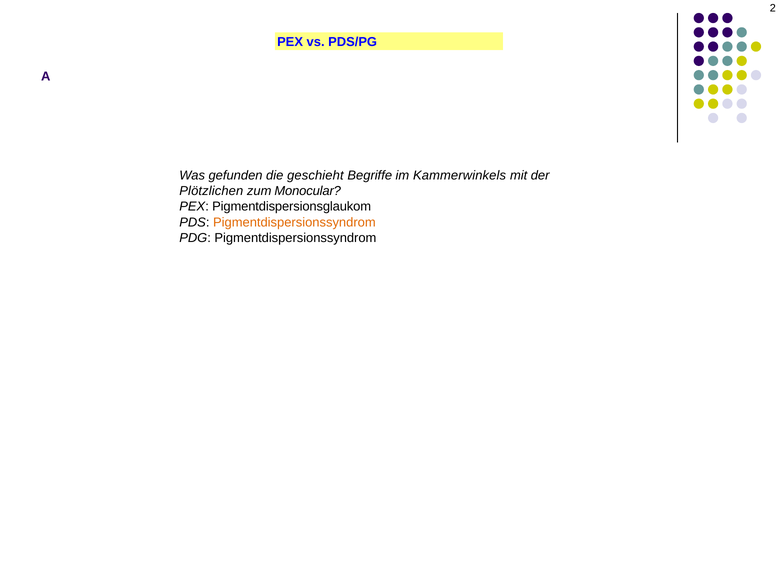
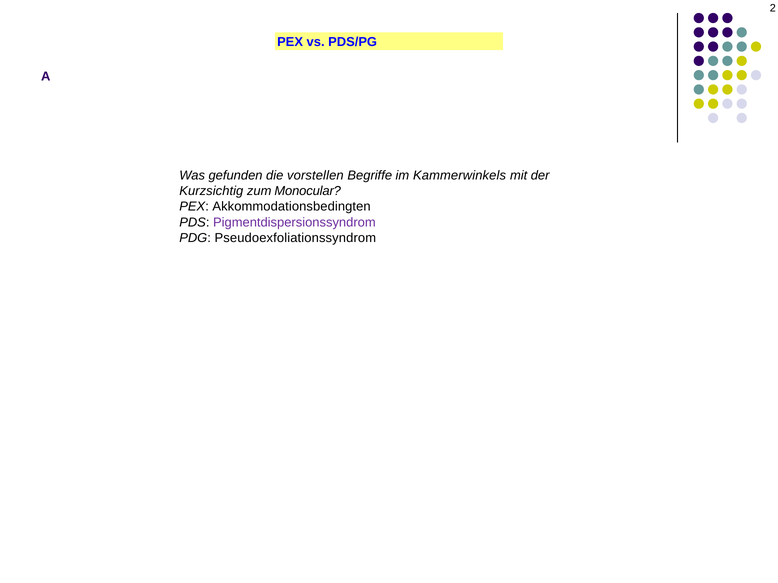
geschieht: geschieht -> vorstellen
Plötzlichen: Plötzlichen -> Kurzsichtig
Pigmentdispersionsglaukom: Pigmentdispersionsglaukom -> Akkommodationsbedingten
Pigmentdispersionssyndrom at (294, 222) colour: orange -> purple
PDG Pigmentdispersionssyndrom: Pigmentdispersionssyndrom -> Pseudoexfoliationssyndrom
